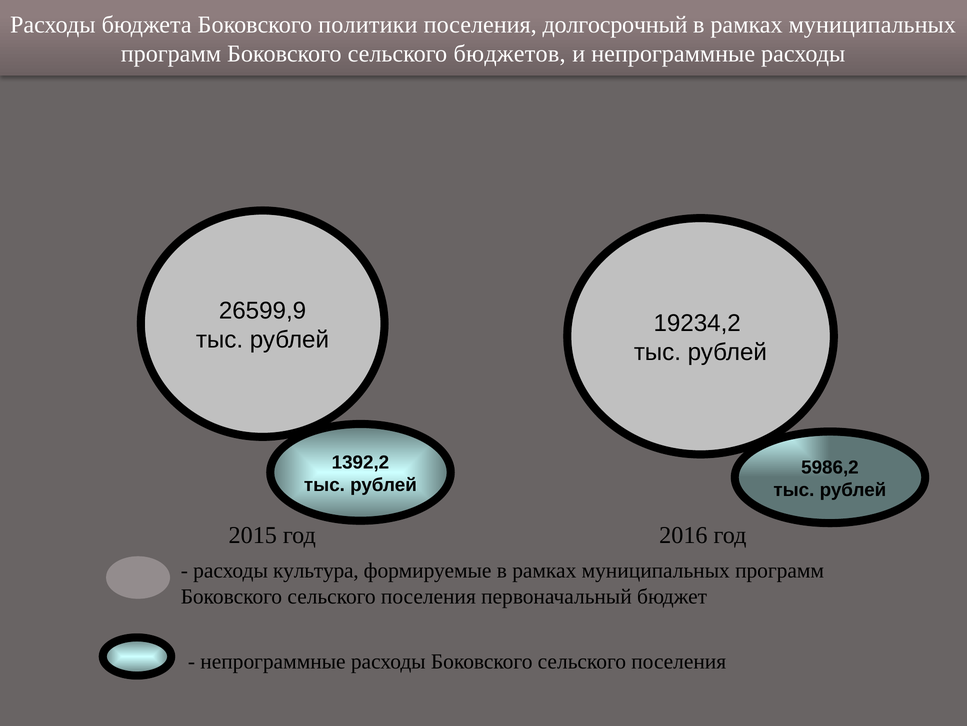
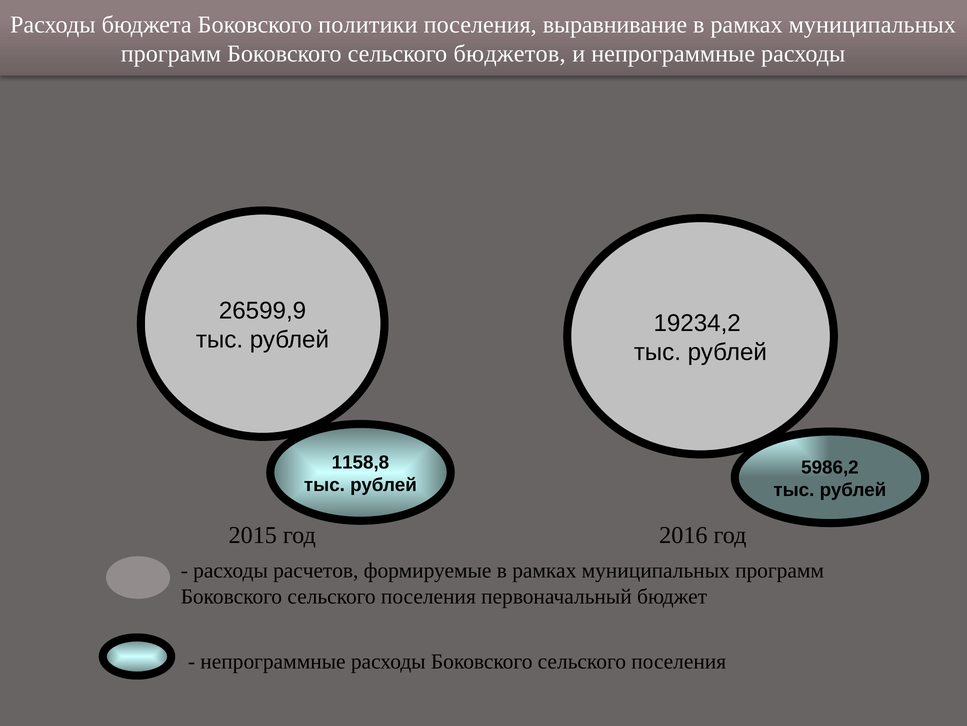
долгосрочный: долгосрочный -> выравнивание
1392,2: 1392,2 -> 1158,8
культура: культура -> расчетов
